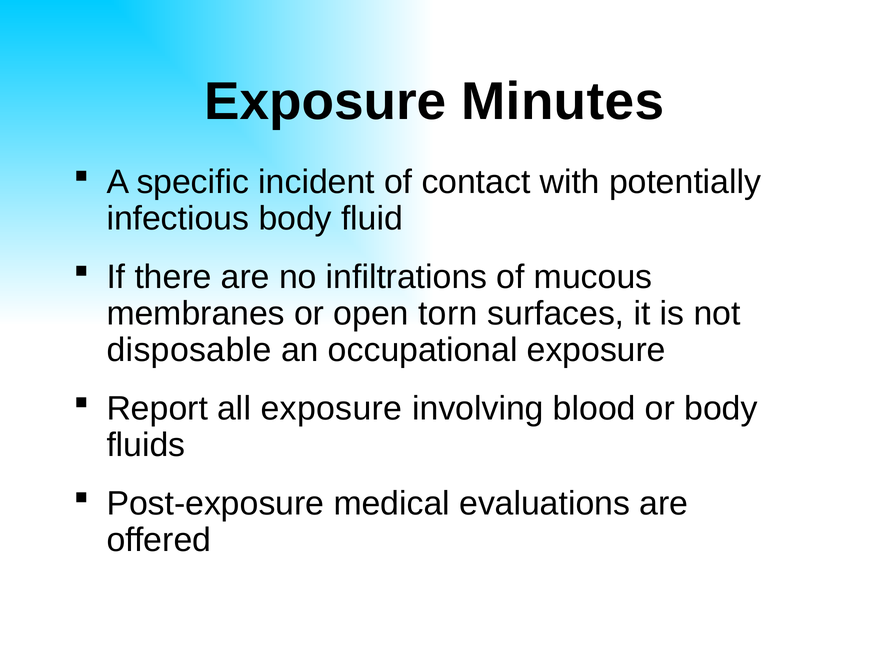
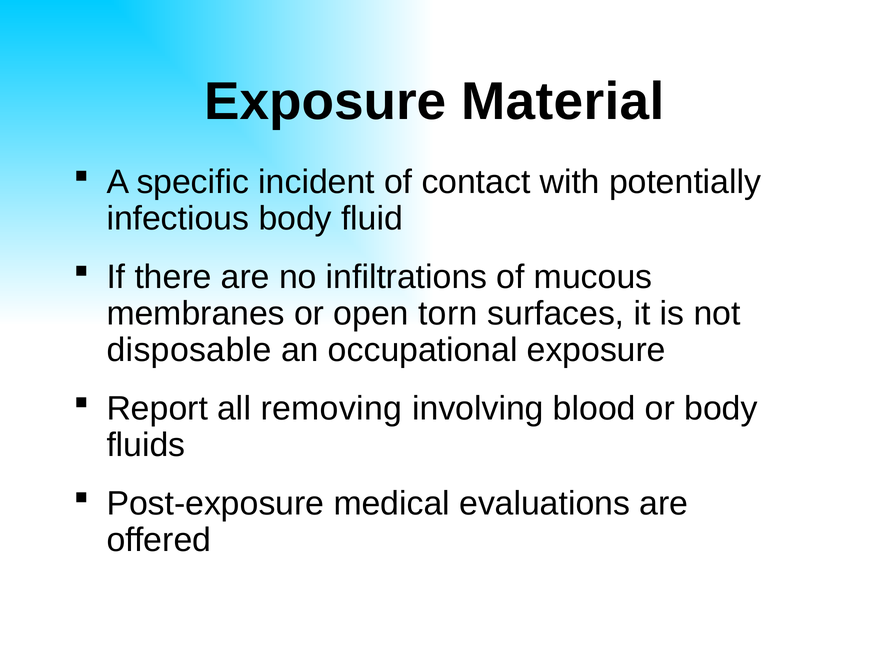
Minutes: Minutes -> Material
all exposure: exposure -> removing
